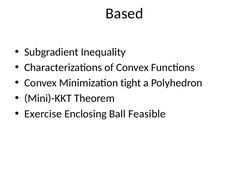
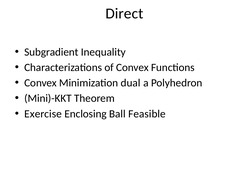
Based: Based -> Direct
tight: tight -> dual
